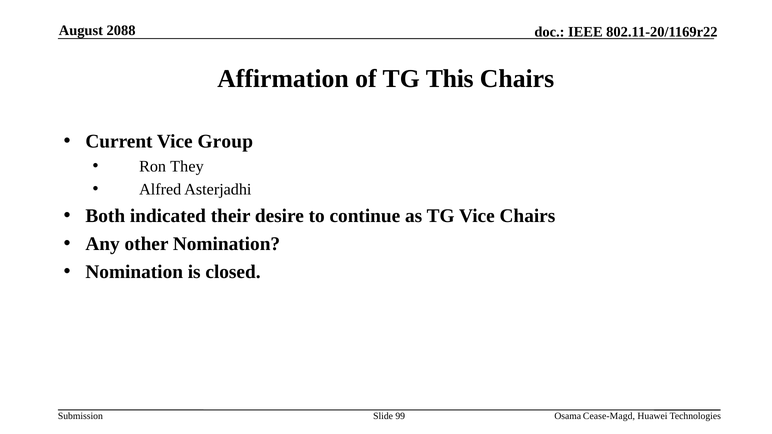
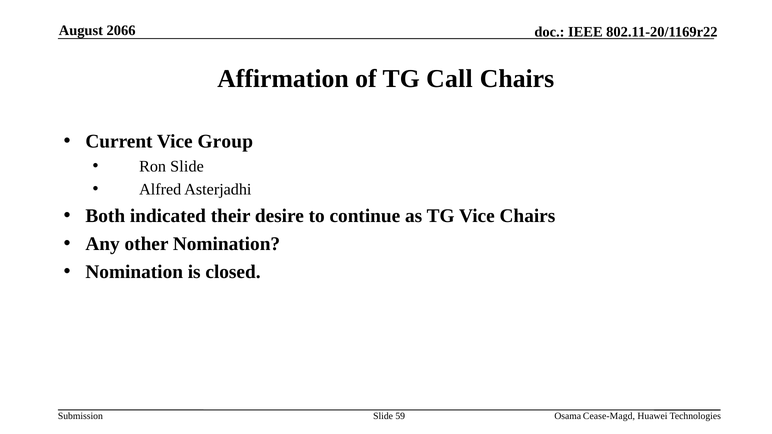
2088: 2088 -> 2066
This: This -> Call
Ron They: They -> Slide
99: 99 -> 59
